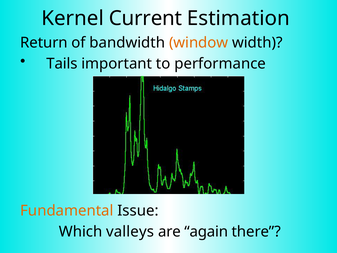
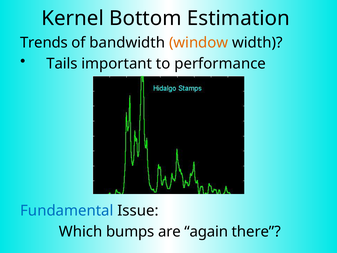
Current: Current -> Bottom
Return: Return -> Trends
Fundamental colour: orange -> blue
valleys: valleys -> bumps
